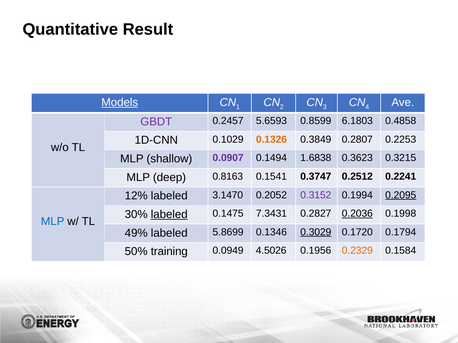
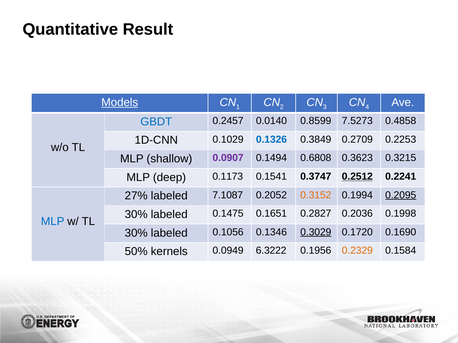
GBDT colour: purple -> blue
5.6593: 5.6593 -> 0.0140
6.1803: 6.1803 -> 7.5273
0.1326 colour: orange -> blue
0.2807: 0.2807 -> 0.2709
1.6838: 1.6838 -> 0.6808
0.8163: 0.8163 -> 0.1173
0.2512 underline: none -> present
12%: 12% -> 27%
3.1470: 3.1470 -> 7.1087
0.3152 colour: purple -> orange
labeled at (169, 215) underline: present -> none
7.3431: 7.3431 -> 0.1651
0.2036 underline: present -> none
49% at (136, 233): 49% -> 30%
5.8699: 5.8699 -> 0.1056
0.1794: 0.1794 -> 0.1690
training: training -> kernels
4.5026: 4.5026 -> 6.3222
